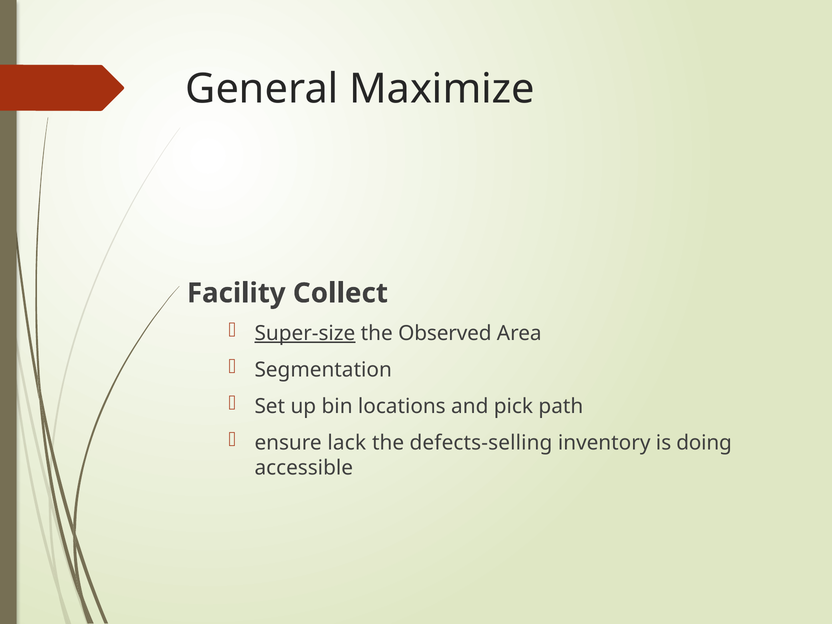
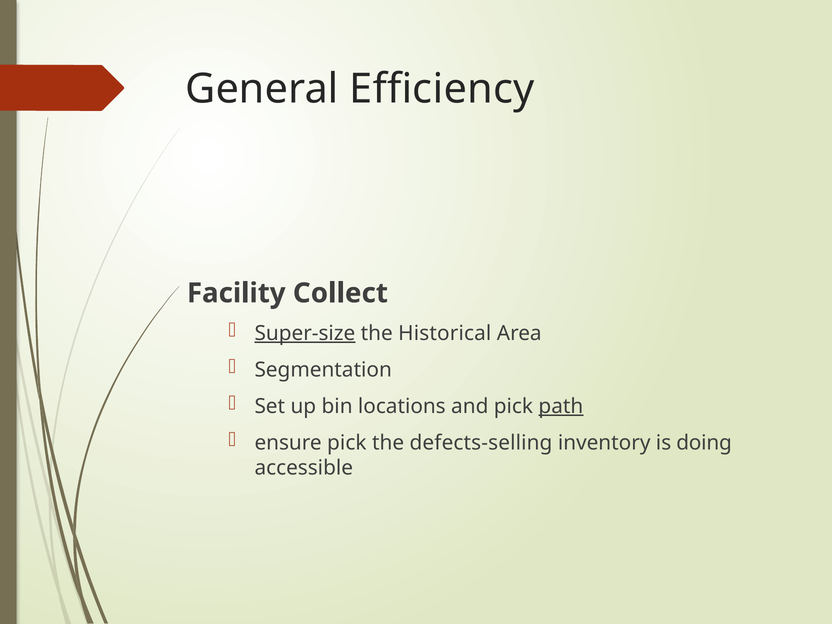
Maximize: Maximize -> Efficiency
Observed: Observed -> Historical
path underline: none -> present
ensure lack: lack -> pick
